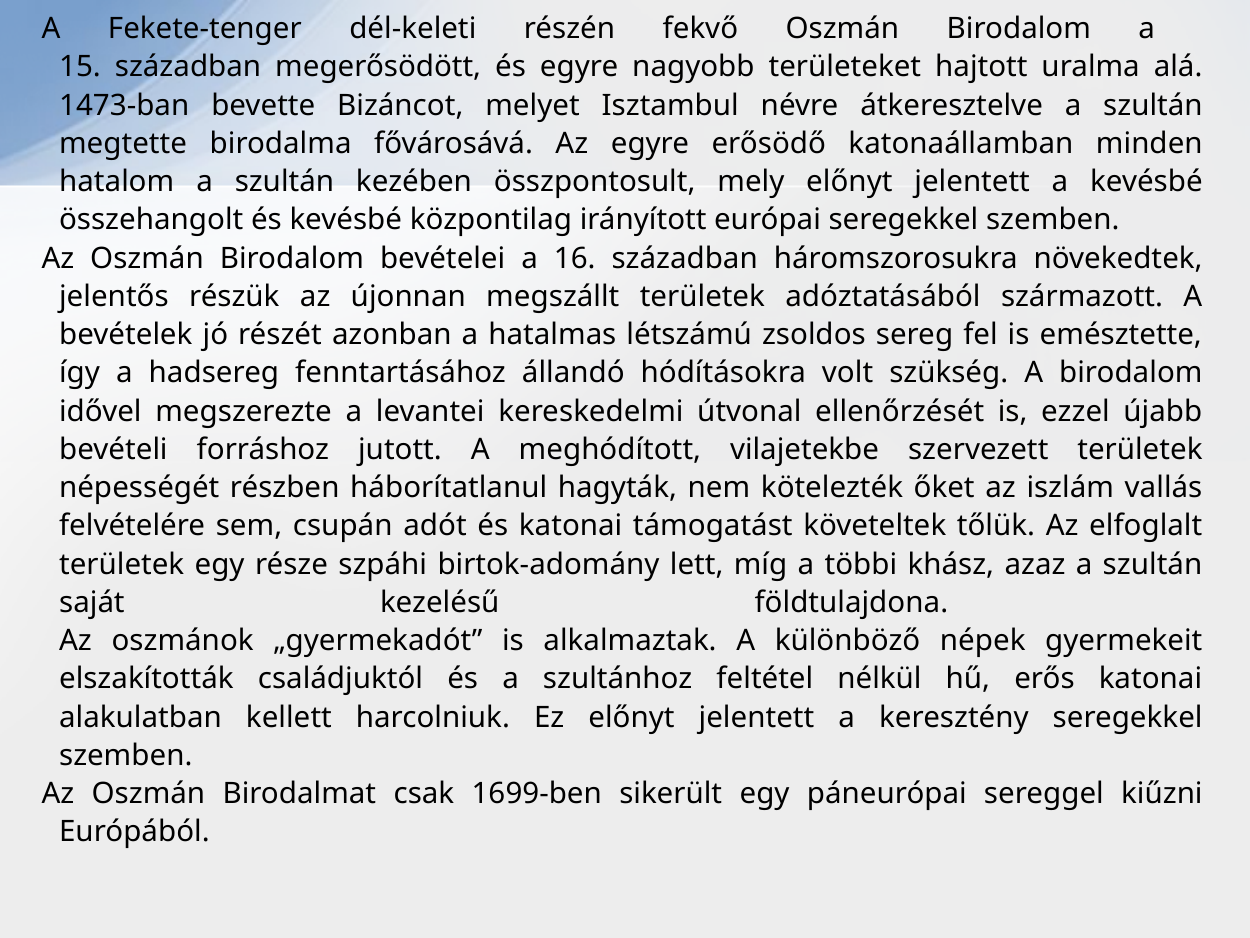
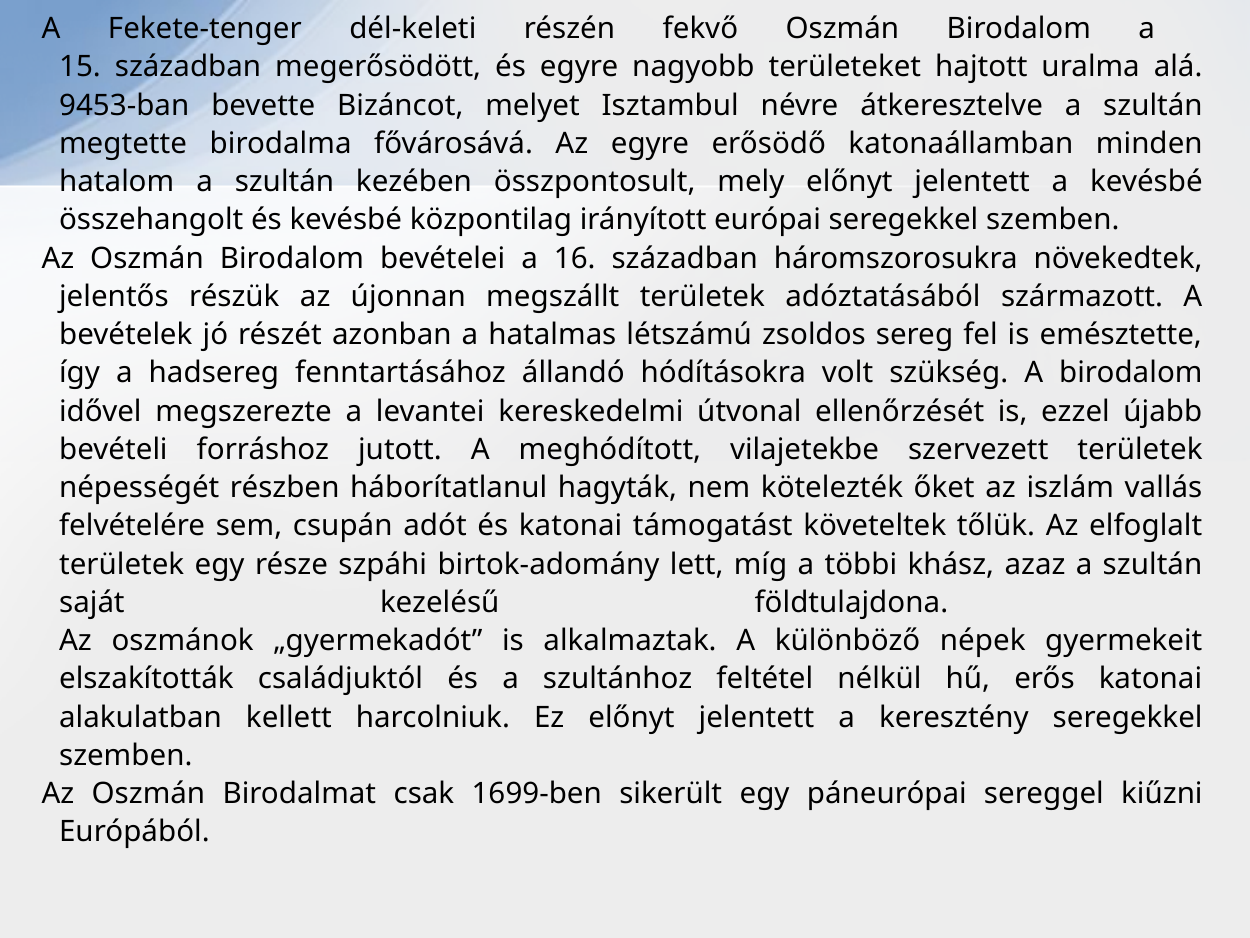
1473-ban: 1473-ban -> 9453-ban
